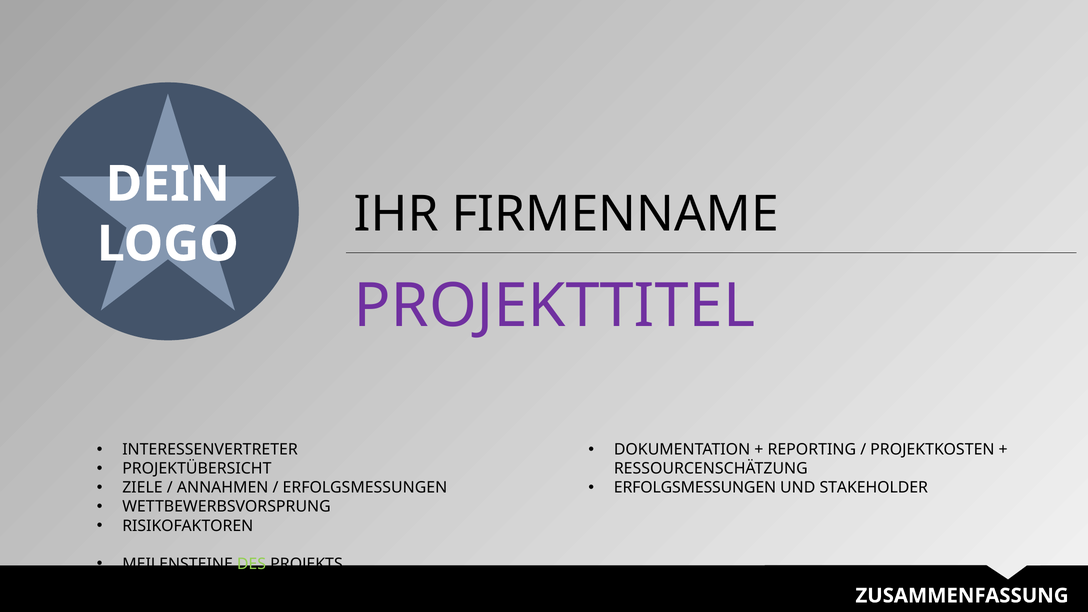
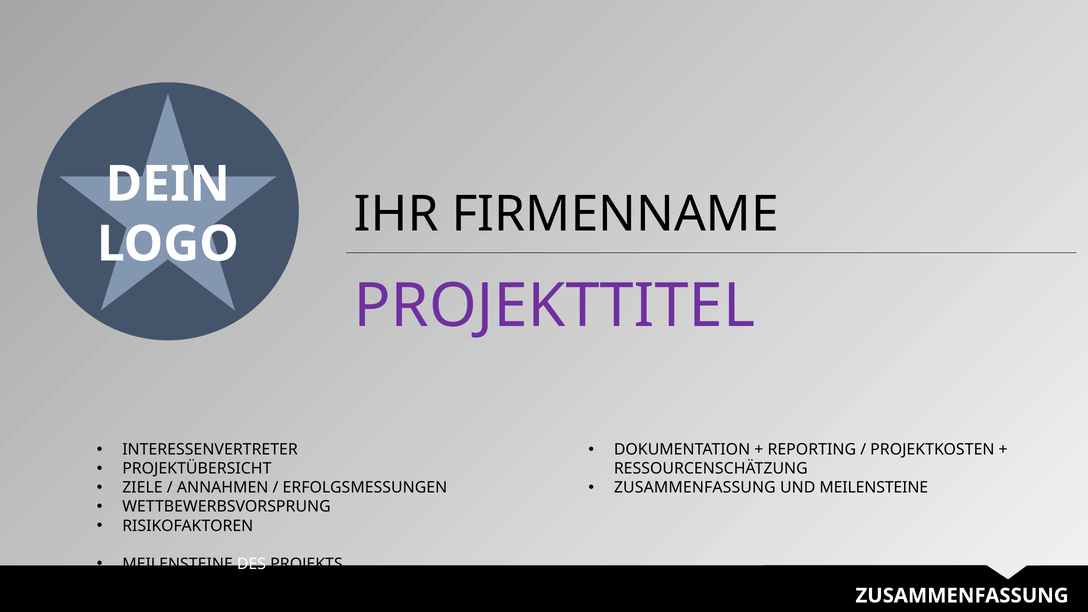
ERFOLGSMESSUNGEN at (695, 488): ERFOLGSMESSUNGEN -> ZUSAMMENFASSUNG
UND STAKEHOLDER: STAKEHOLDER -> MEILENSTEINE
DES colour: light green -> white
